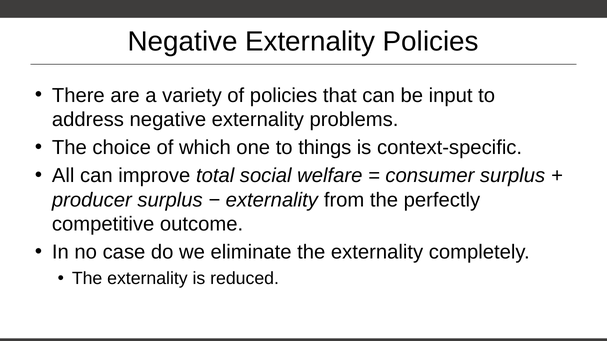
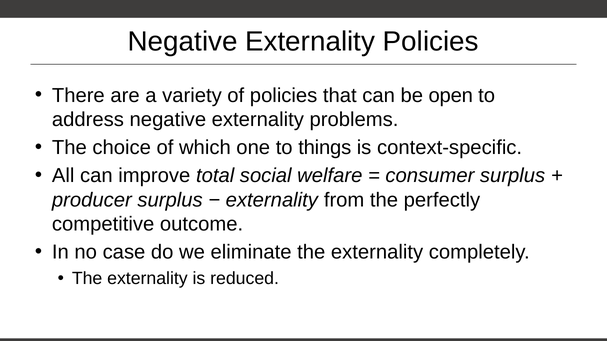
input: input -> open
